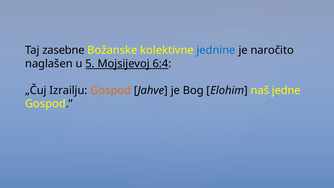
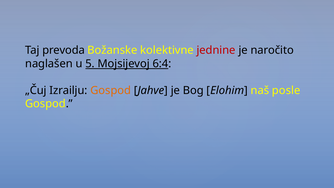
zasebne: zasebne -> prevoda
jednine colour: blue -> red
jedne: jedne -> posle
